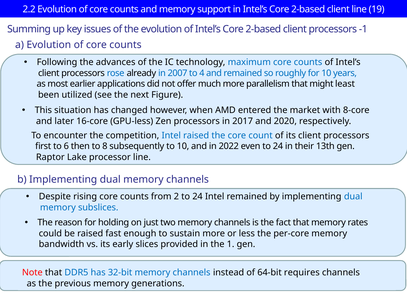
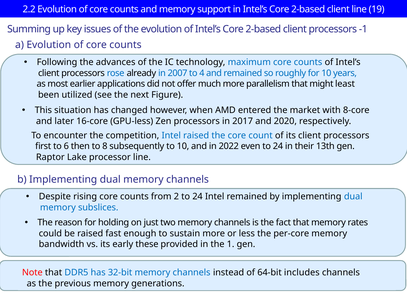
slices: slices -> these
requires: requires -> includes
